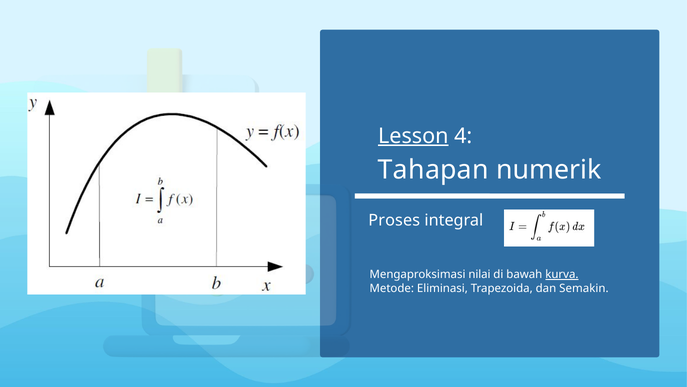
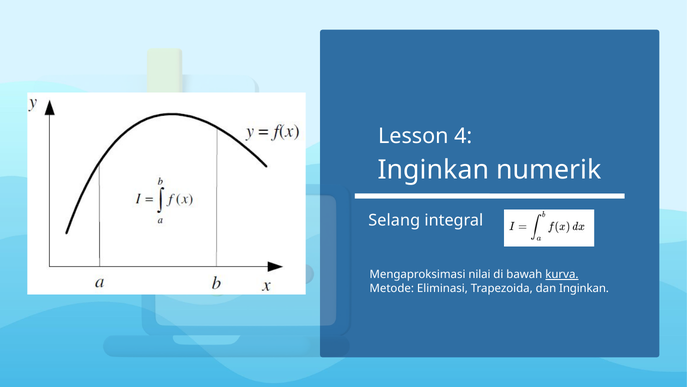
Lesson underline: present -> none
Tahapan at (433, 170): Tahapan -> Inginkan
Proses: Proses -> Selang
dan Semakin: Semakin -> Inginkan
